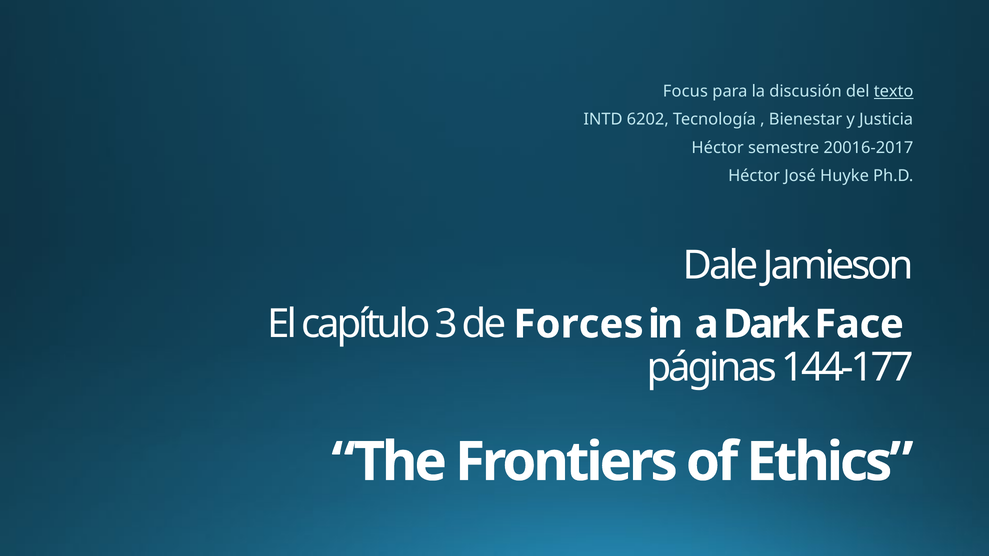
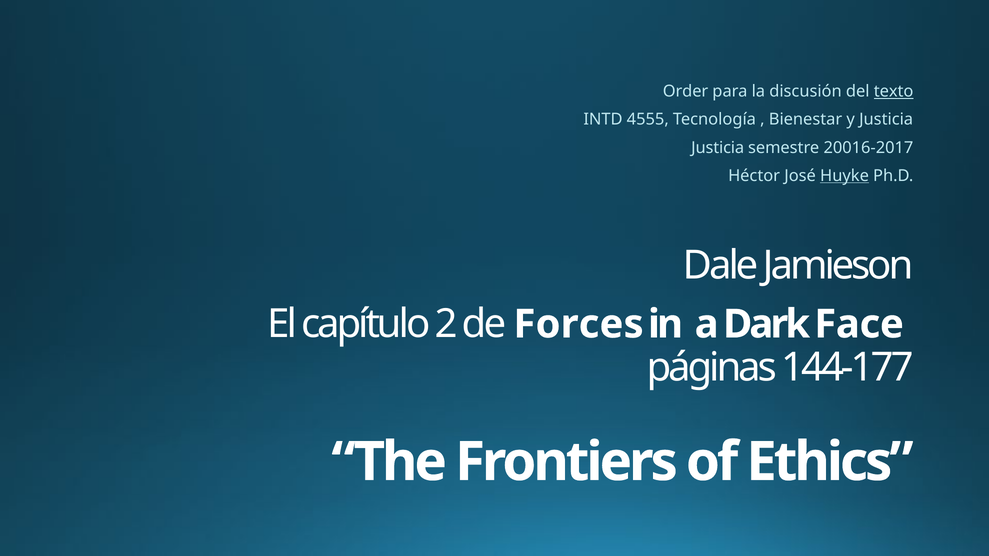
Focus: Focus -> Order
6202: 6202 -> 4555
Héctor at (718, 148): Héctor -> Justicia
Huyke underline: none -> present
3: 3 -> 2
